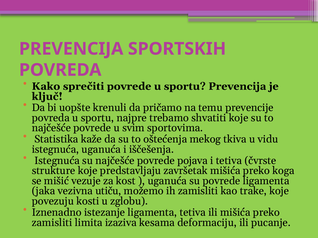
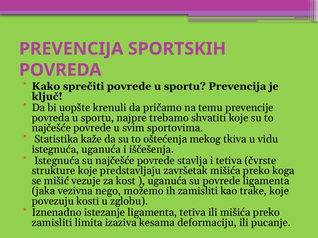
pojava: pojava -> stavlja
utiču: utiču -> nego
